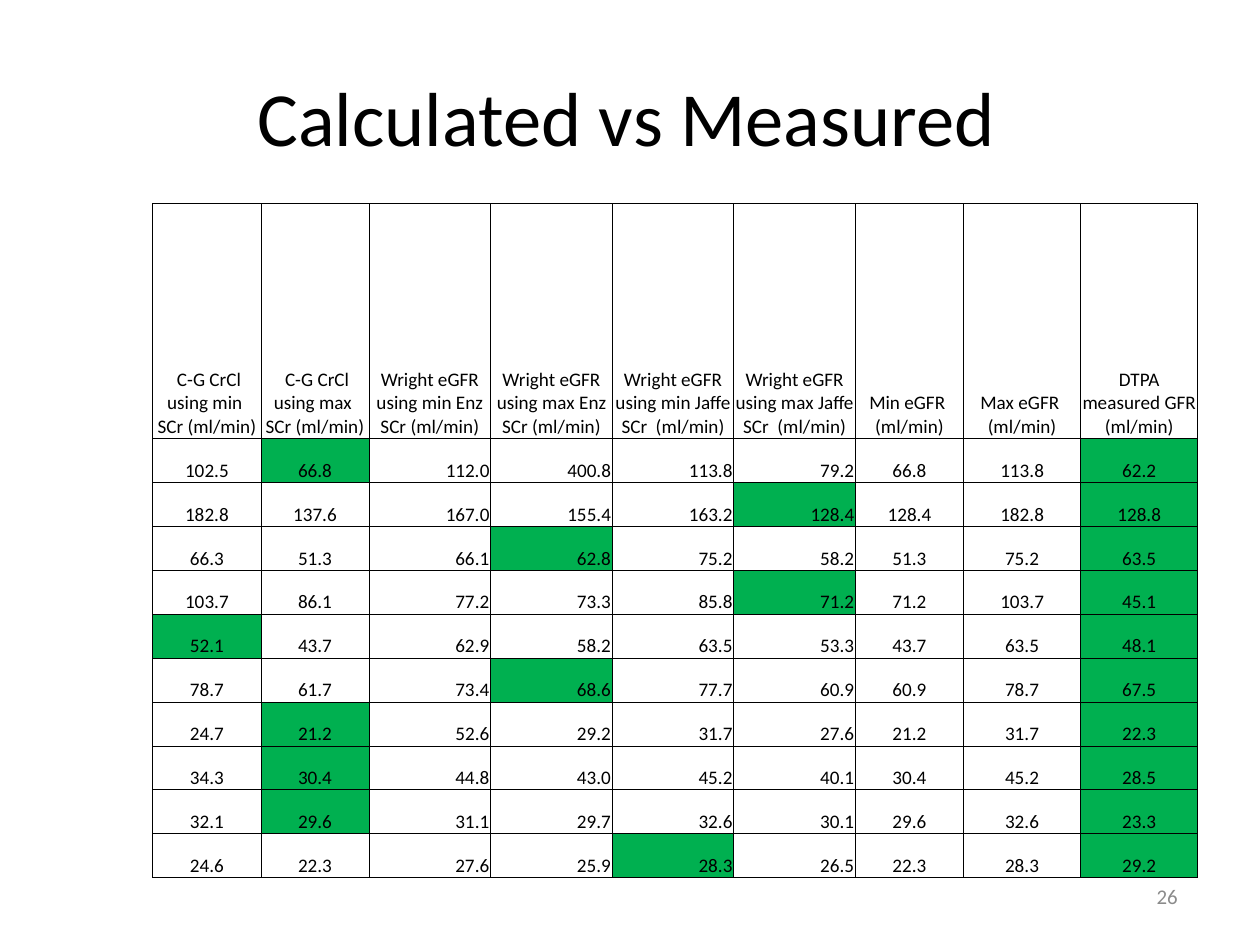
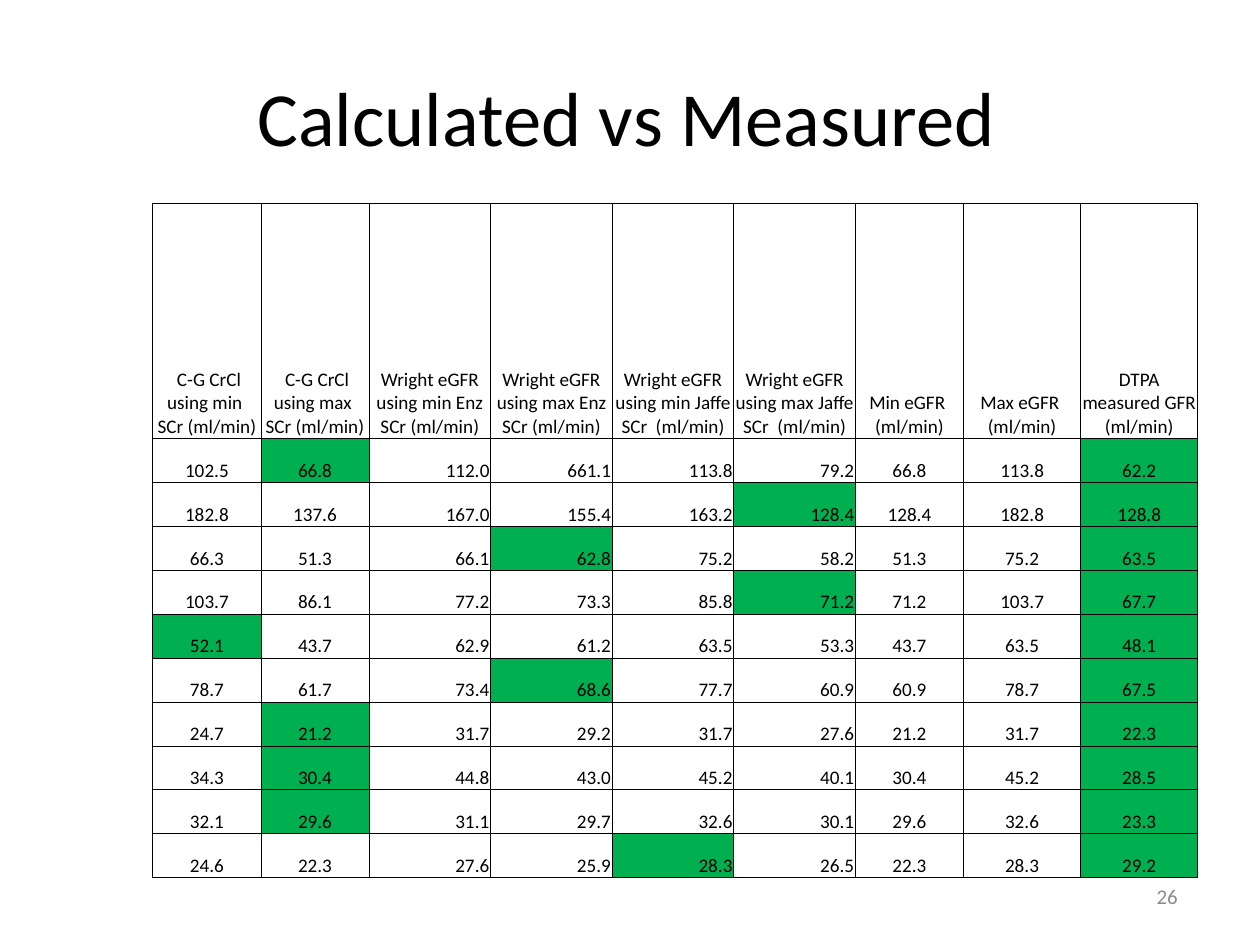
400.8: 400.8 -> 661.1
45.1: 45.1 -> 67.7
62.9 58.2: 58.2 -> 61.2
24.7 21.2 52.6: 52.6 -> 31.7
